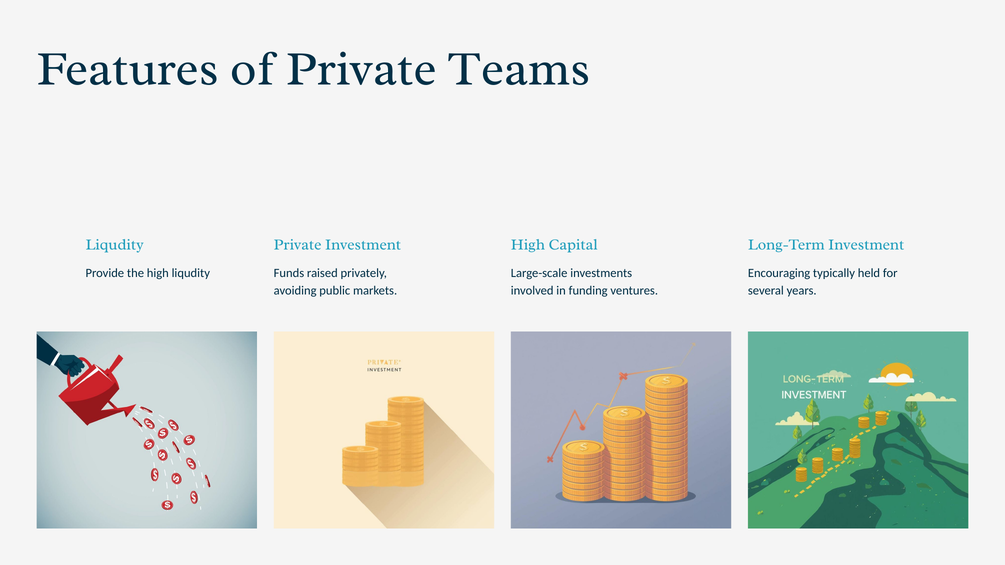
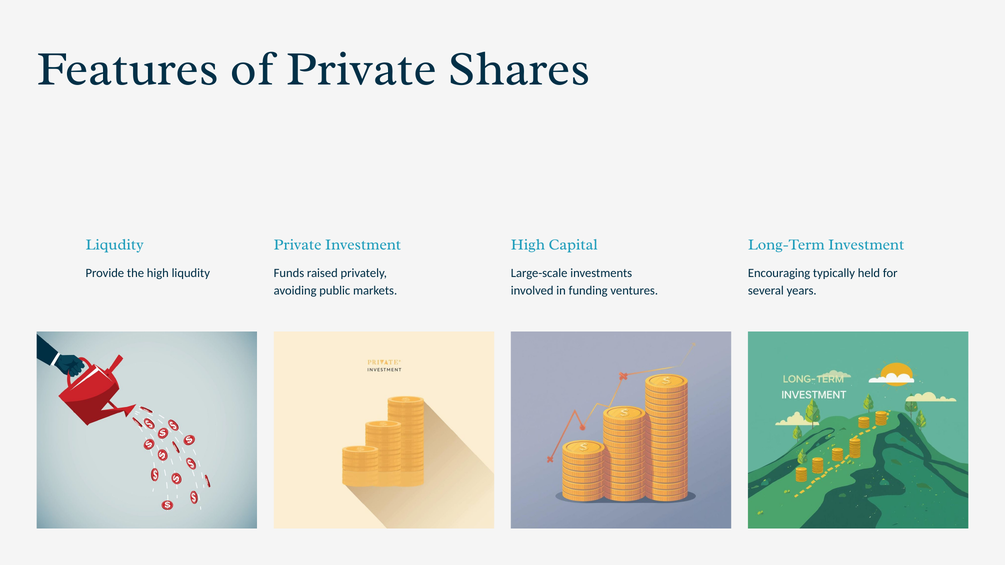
Teams: Teams -> Shares
